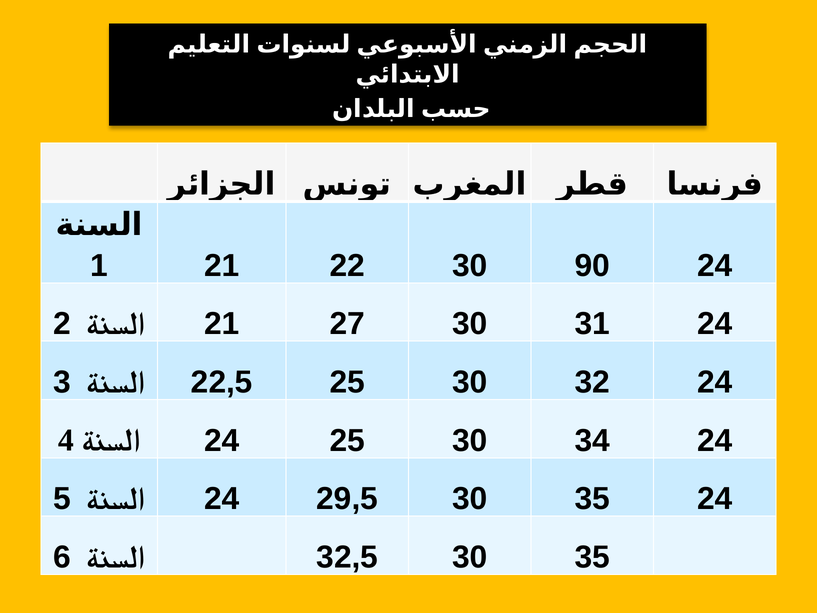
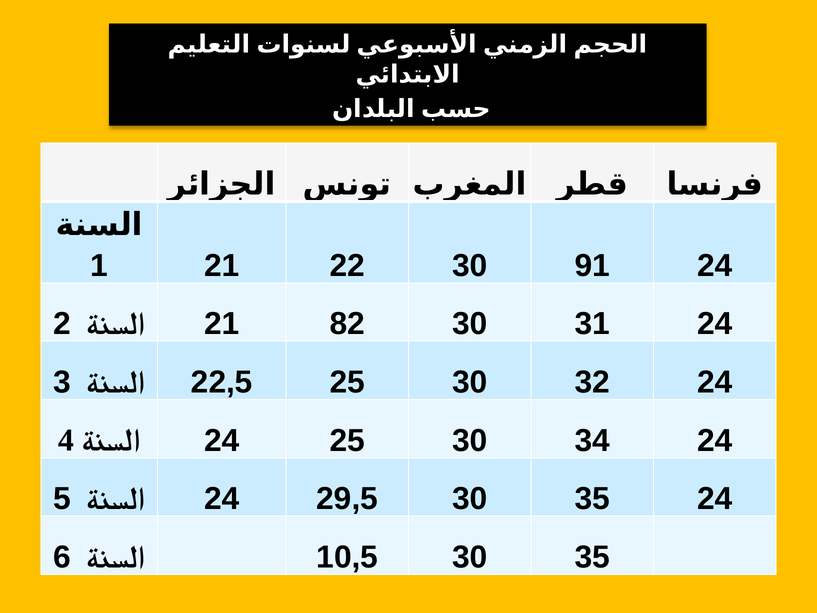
90: 90 -> 91
27: 27 -> 82
32,5: 32,5 -> 10,5
